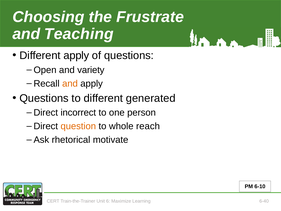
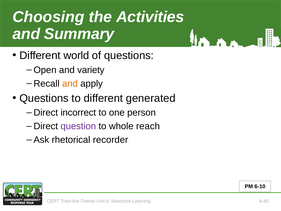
Frustrate: Frustrate -> Activities
Teaching: Teaching -> Summary
Different apply: apply -> world
question colour: orange -> purple
motivate: motivate -> recorder
